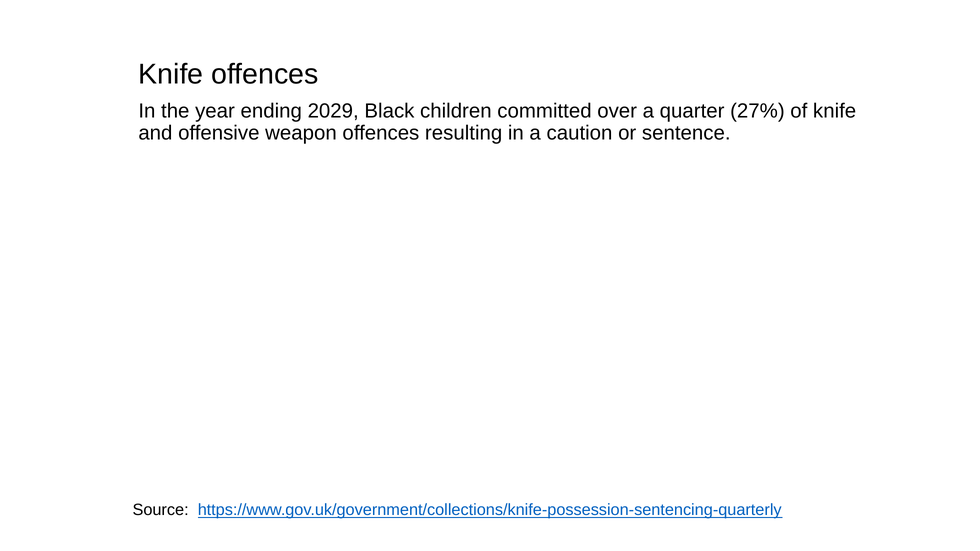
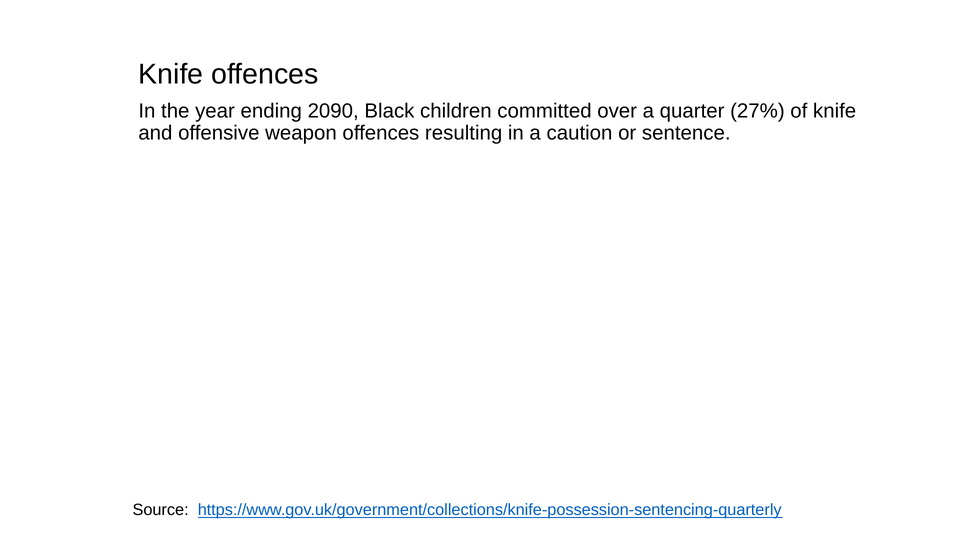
2029: 2029 -> 2090
